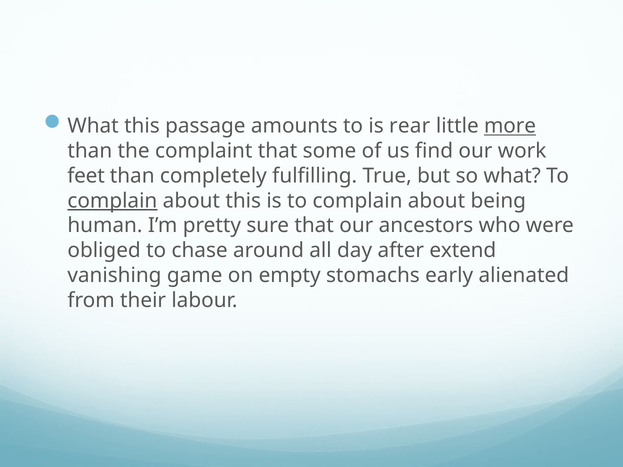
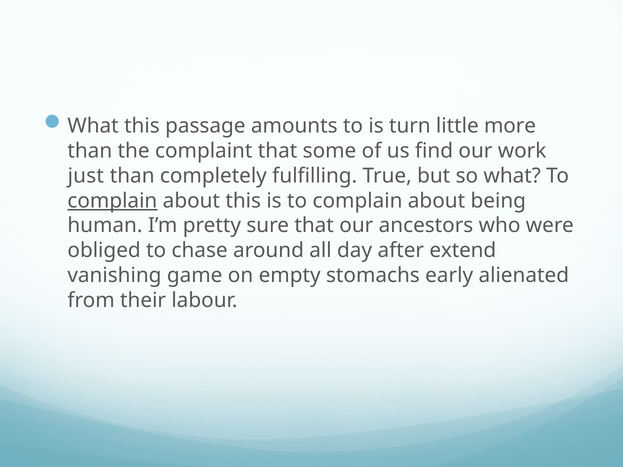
rear: rear -> turn
more underline: present -> none
feet: feet -> just
